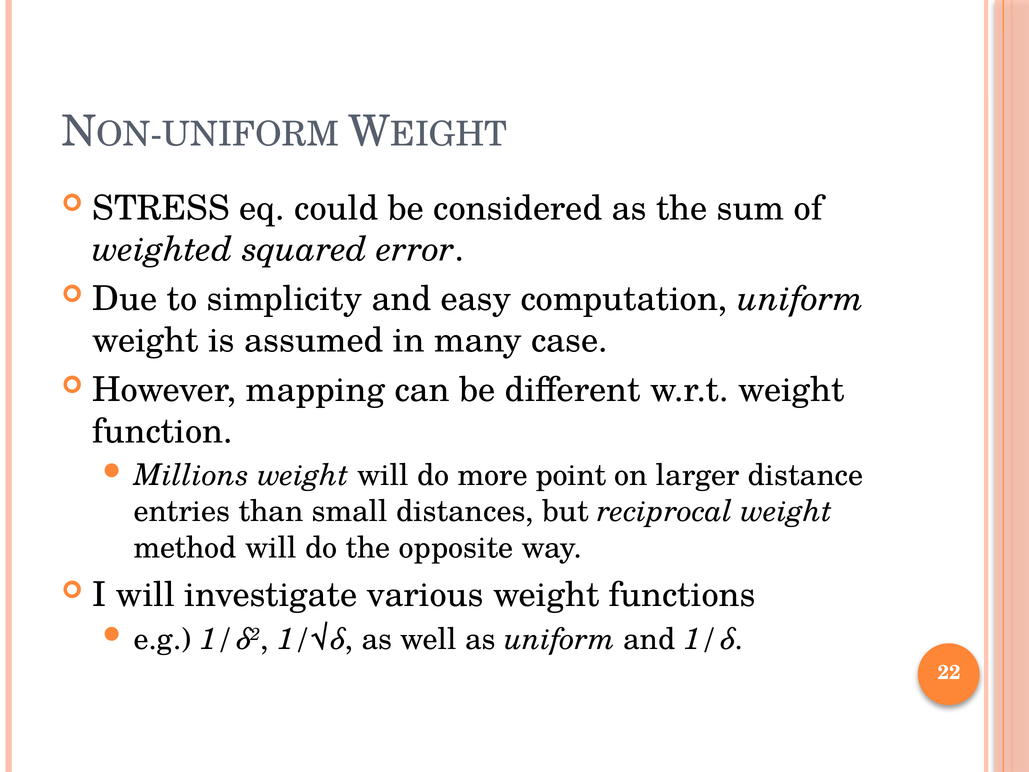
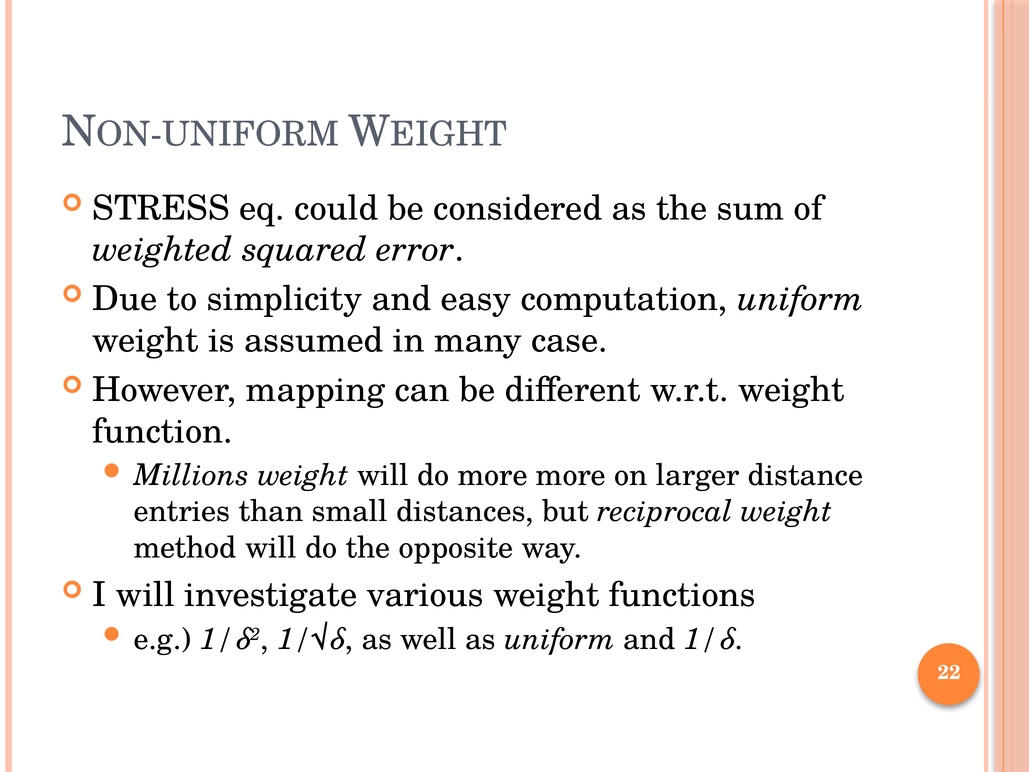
more point: point -> more
